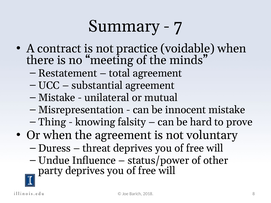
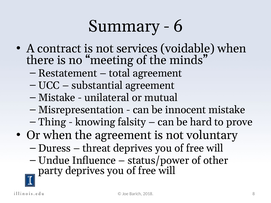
7: 7 -> 6
practice: practice -> services
